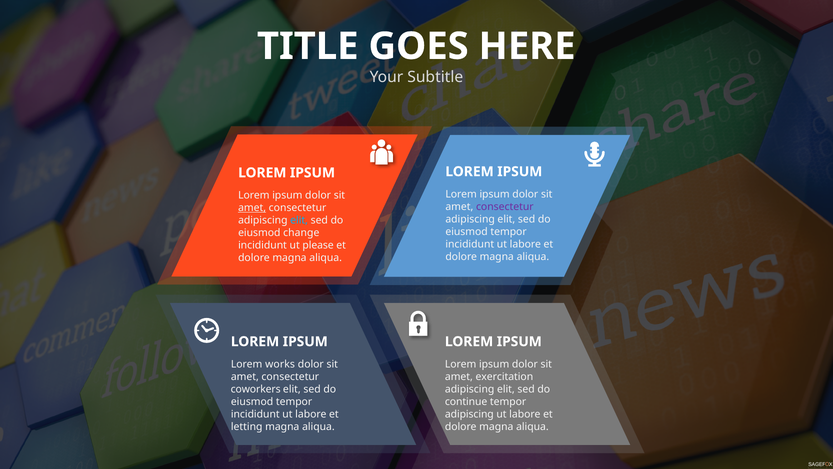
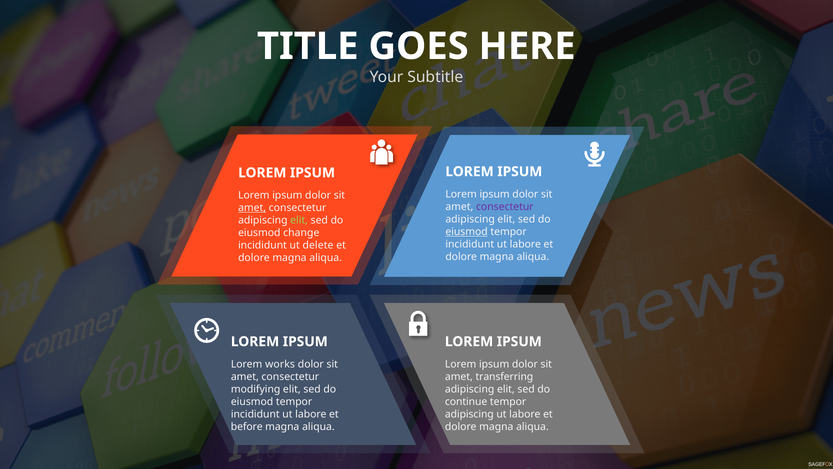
elit at (299, 220) colour: light blue -> light green
eiusmod at (467, 232) underline: none -> present
please: please -> delete
exercitation: exercitation -> transferring
coworkers: coworkers -> modifying
letting: letting -> before
